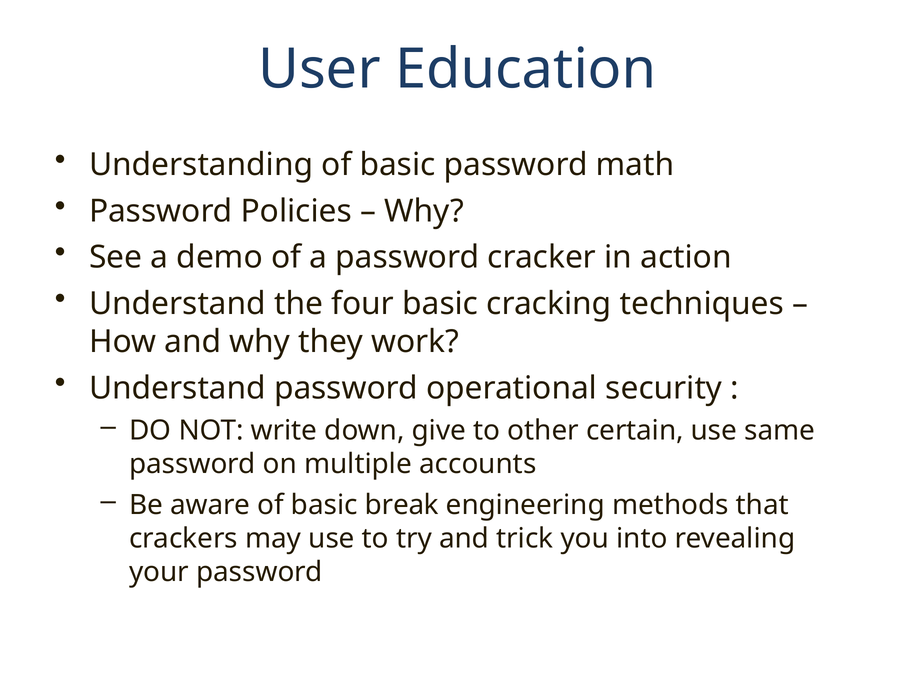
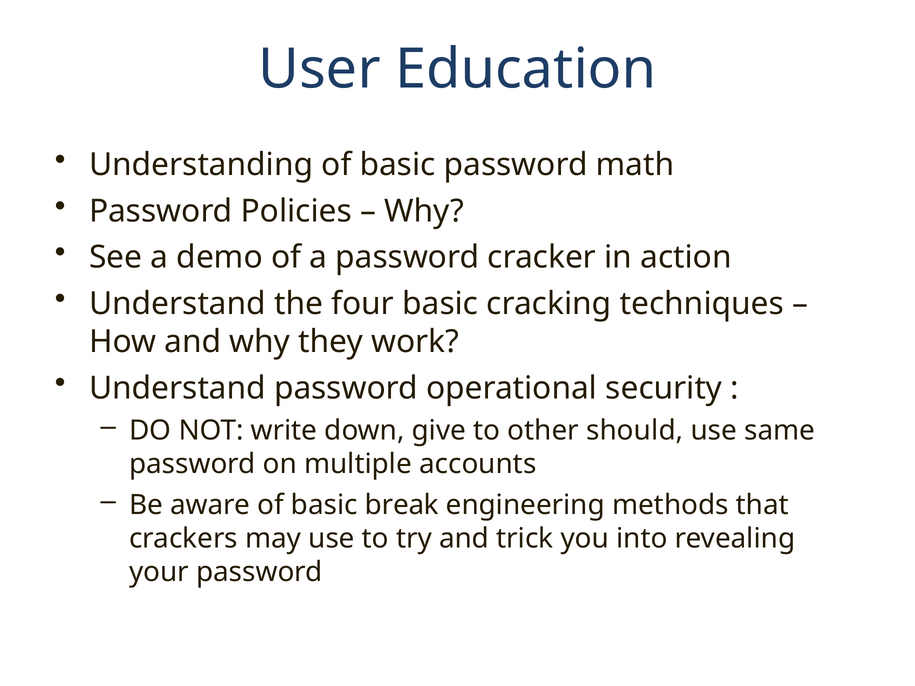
certain: certain -> should
